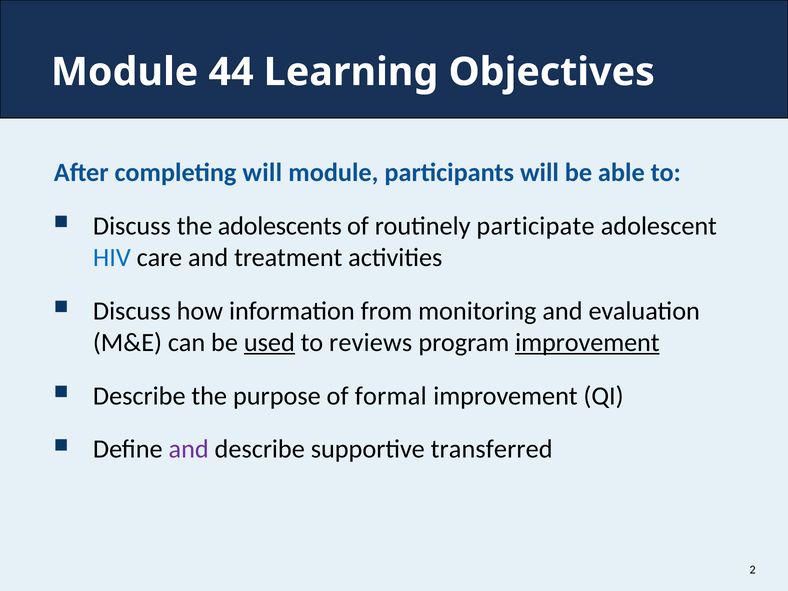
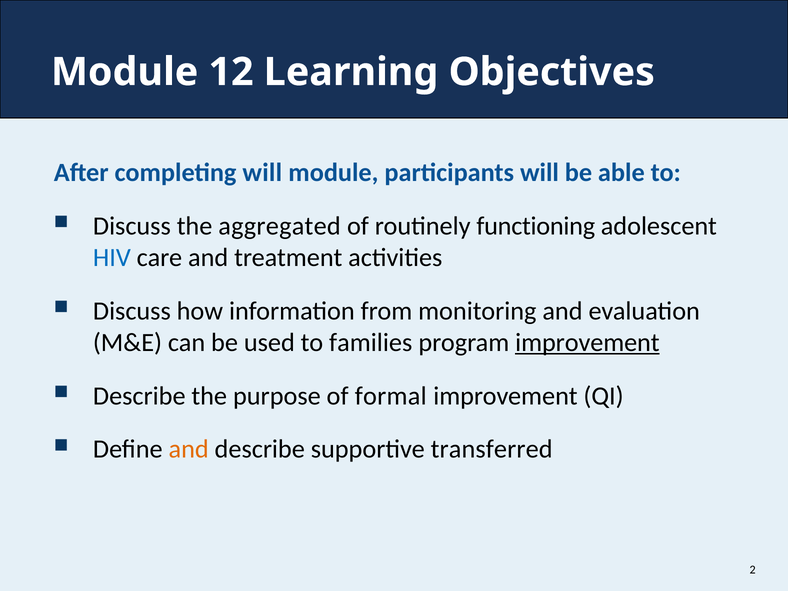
44: 44 -> 12
adolescents: adolescents -> aggregated
participate: participate -> functioning
used underline: present -> none
reviews: reviews -> families
and at (189, 449) colour: purple -> orange
